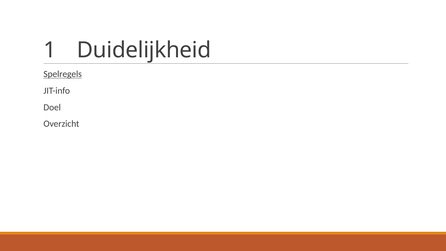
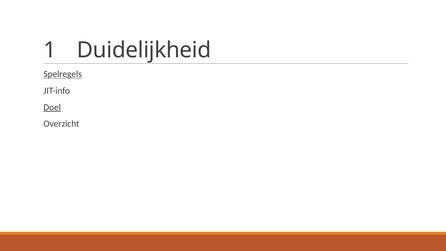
Doel underline: none -> present
